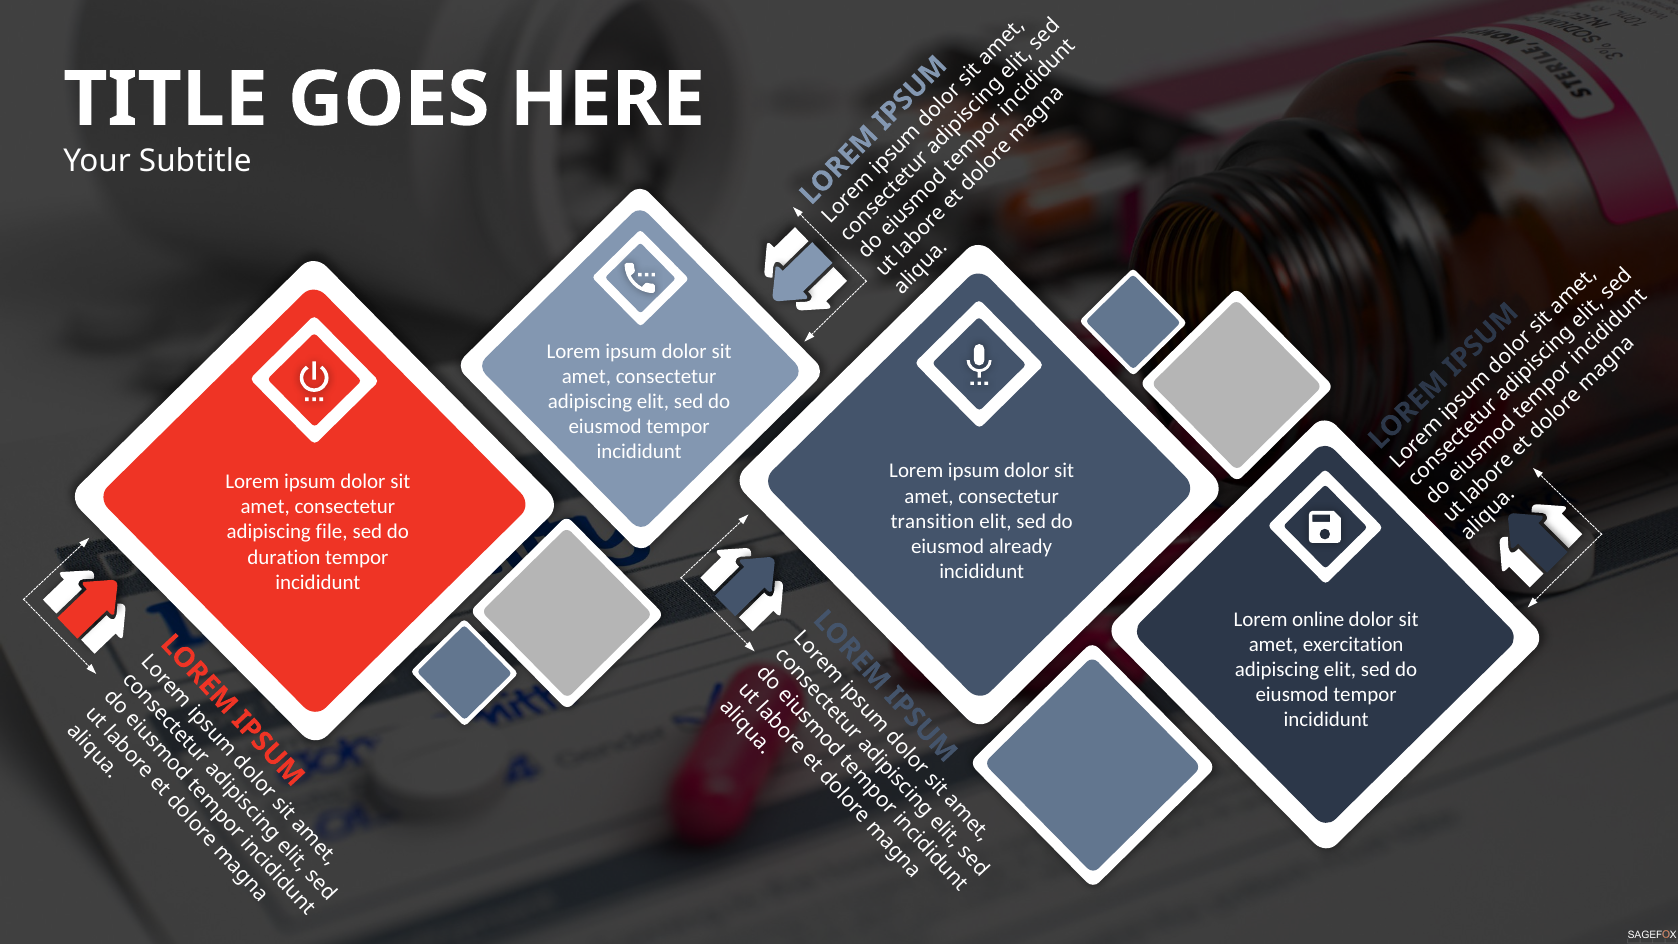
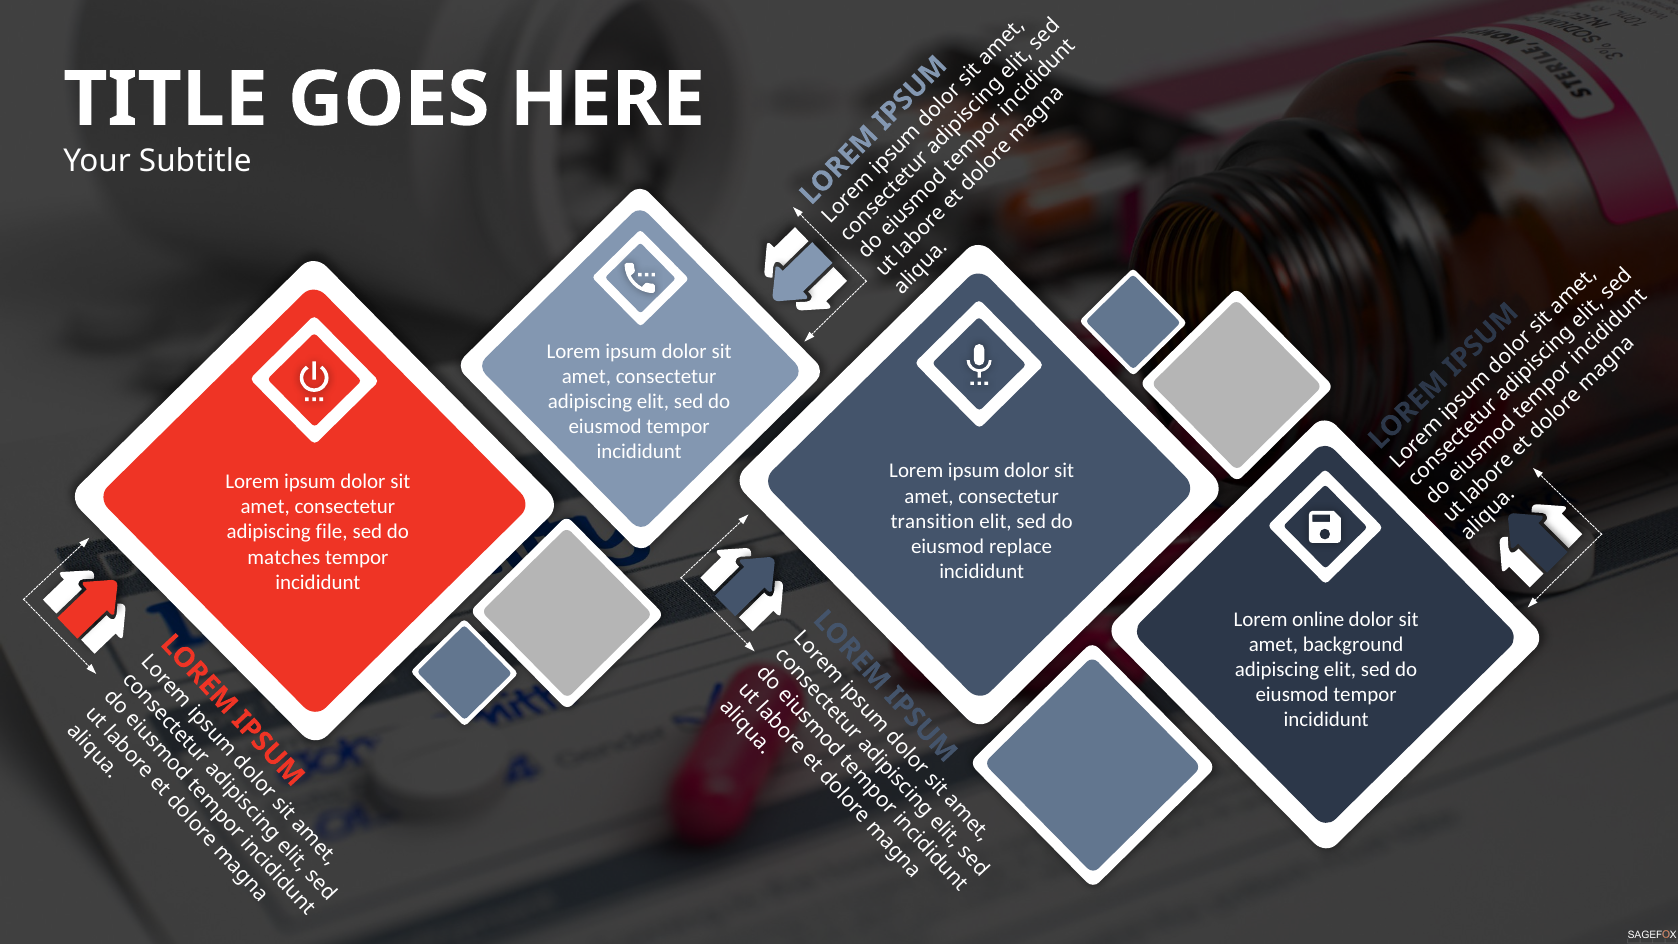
already: already -> replace
duration: duration -> matches
exercitation: exercitation -> background
